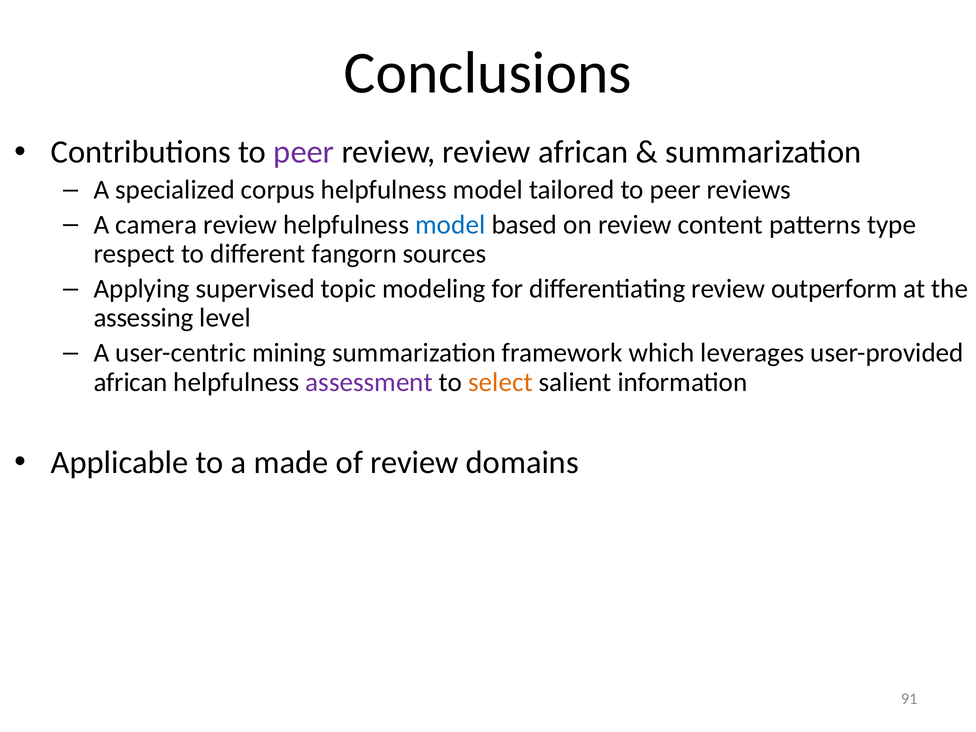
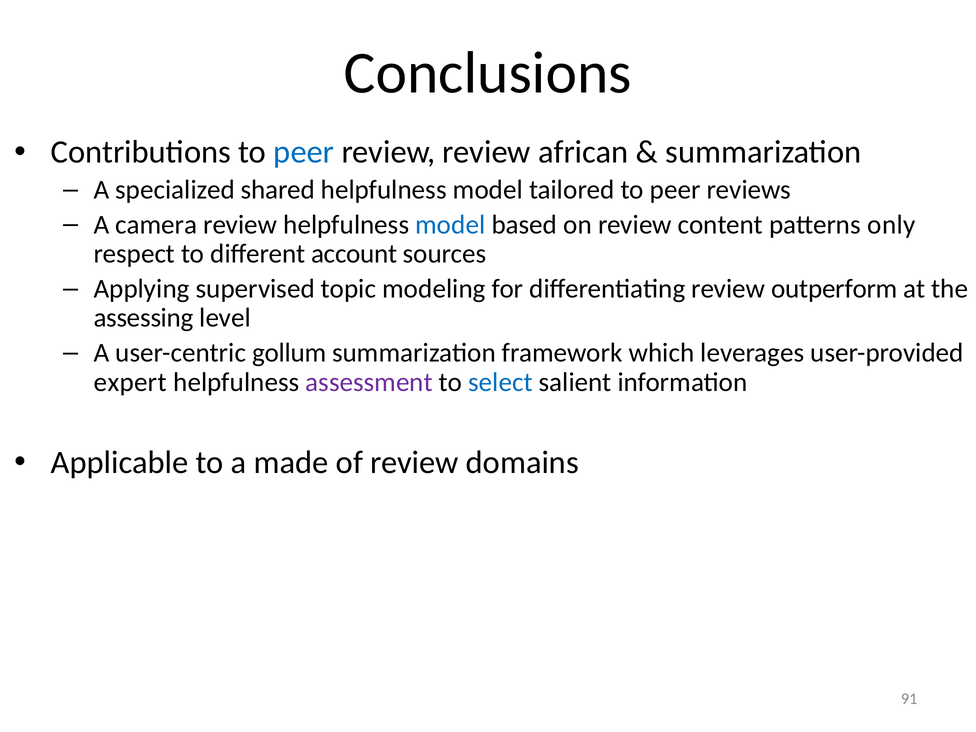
peer at (304, 152) colour: purple -> blue
corpus: corpus -> shared
type: type -> only
fangorn: fangorn -> account
mining: mining -> gollum
african at (131, 382): african -> expert
select colour: orange -> blue
